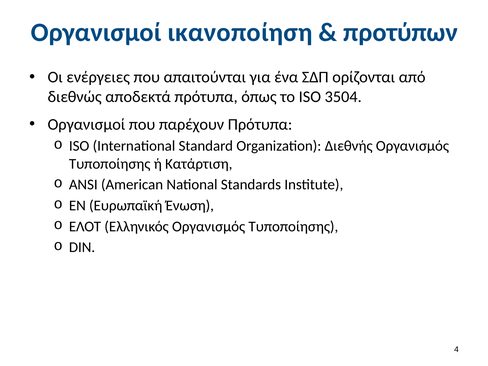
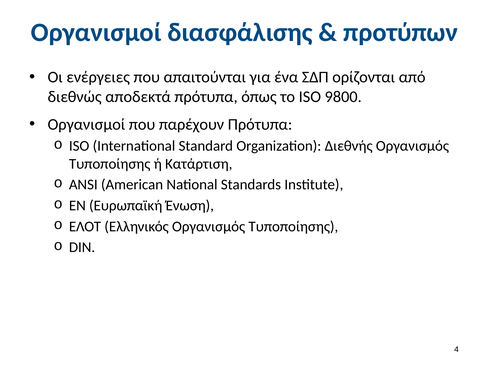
ικανοποίηση: ικανοποίηση -> διασφάλισης
3504: 3504 -> 9800
